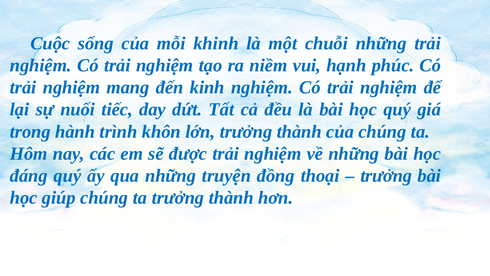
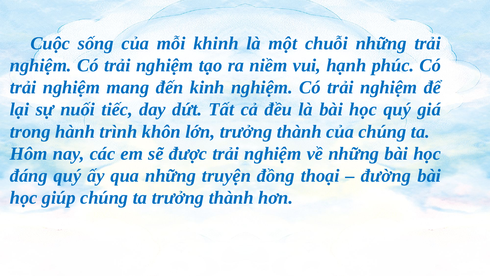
trưởng at (386, 176): trưởng -> đường
